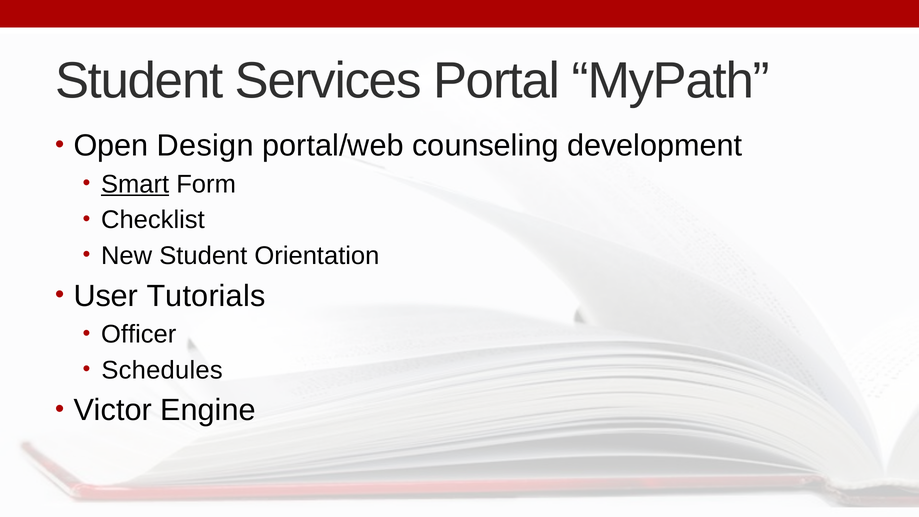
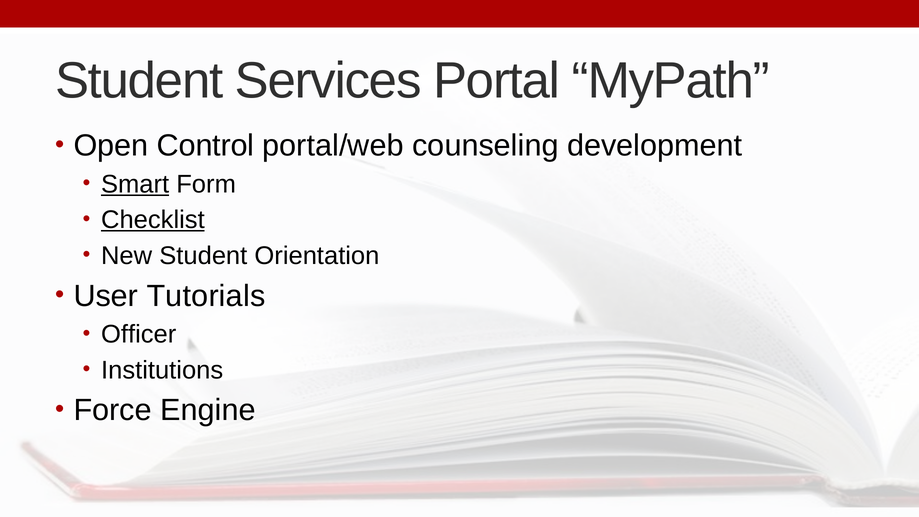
Design: Design -> Control
Checklist underline: none -> present
Schedules: Schedules -> Institutions
Victor: Victor -> Force
